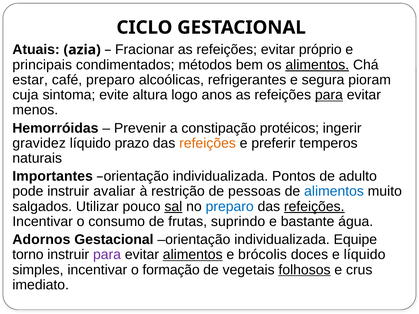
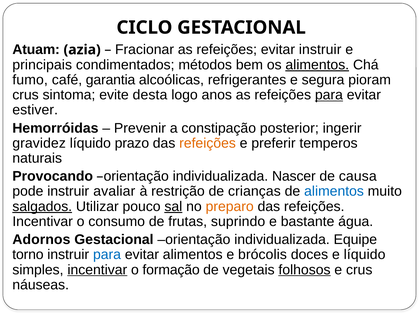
Atuais: Atuais -> Atuam
evitar próprio: próprio -> instruir
estar: estar -> fumo
café preparo: preparo -> garantia
cuja at (25, 95): cuja -> crus
altura: altura -> desta
menos: menos -> estiver
protéicos: protéicos -> posterior
Importantes: Importantes -> Provocando
Pontos: Pontos -> Nascer
adulto: adulto -> causa
pessoas: pessoas -> crianças
salgados underline: none -> present
preparo at (230, 207) colour: blue -> orange
refeições at (314, 207) underline: present -> none
para at (107, 255) colour: purple -> blue
alimentos at (193, 255) underline: present -> none
incentivar at (97, 270) underline: none -> present
imediato: imediato -> náuseas
